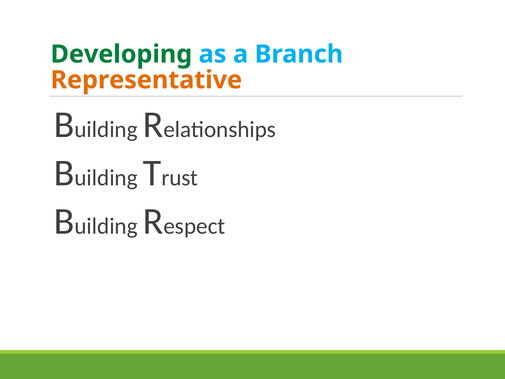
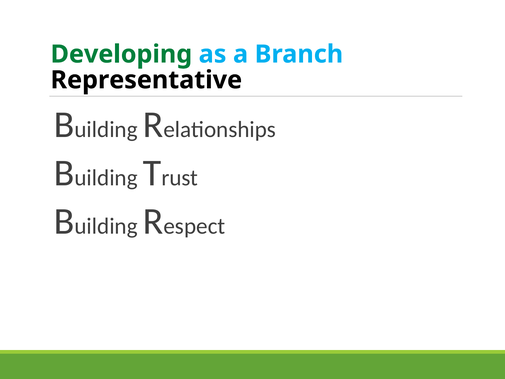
Representative colour: orange -> black
